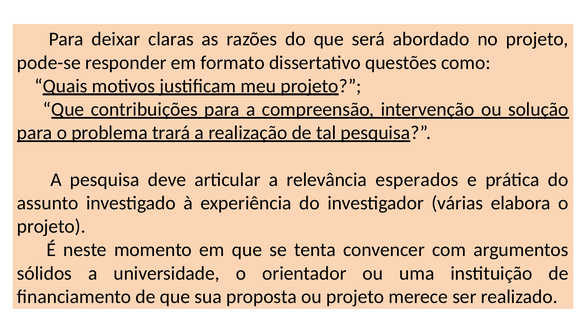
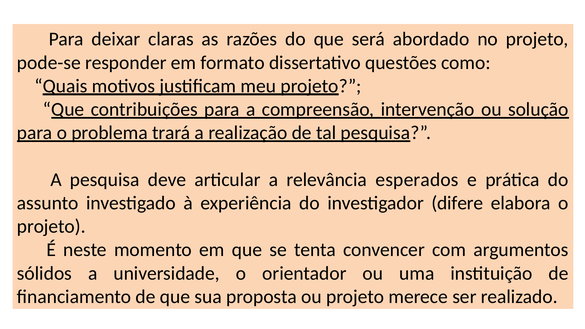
várias: várias -> difere
